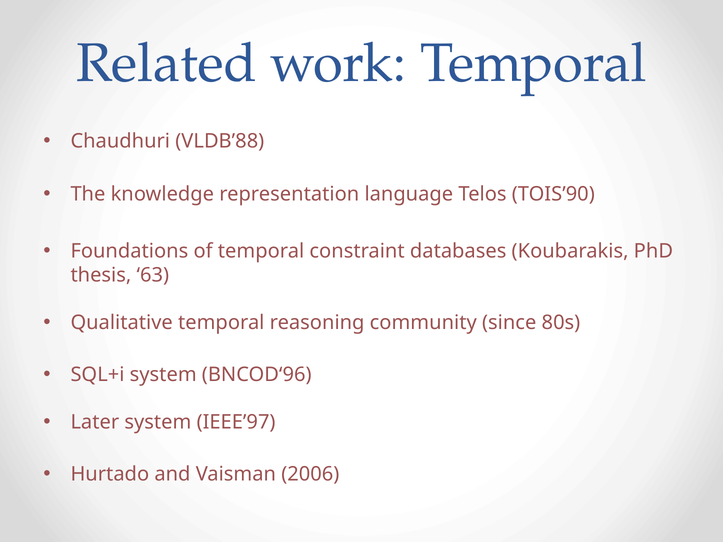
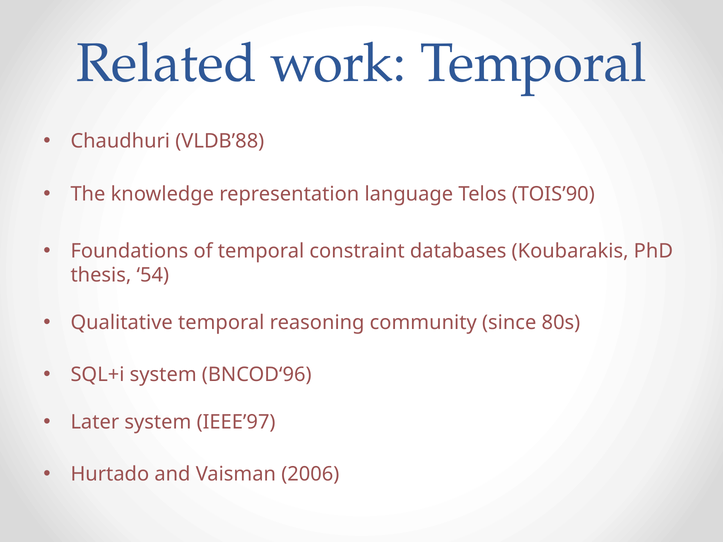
63: 63 -> 54
